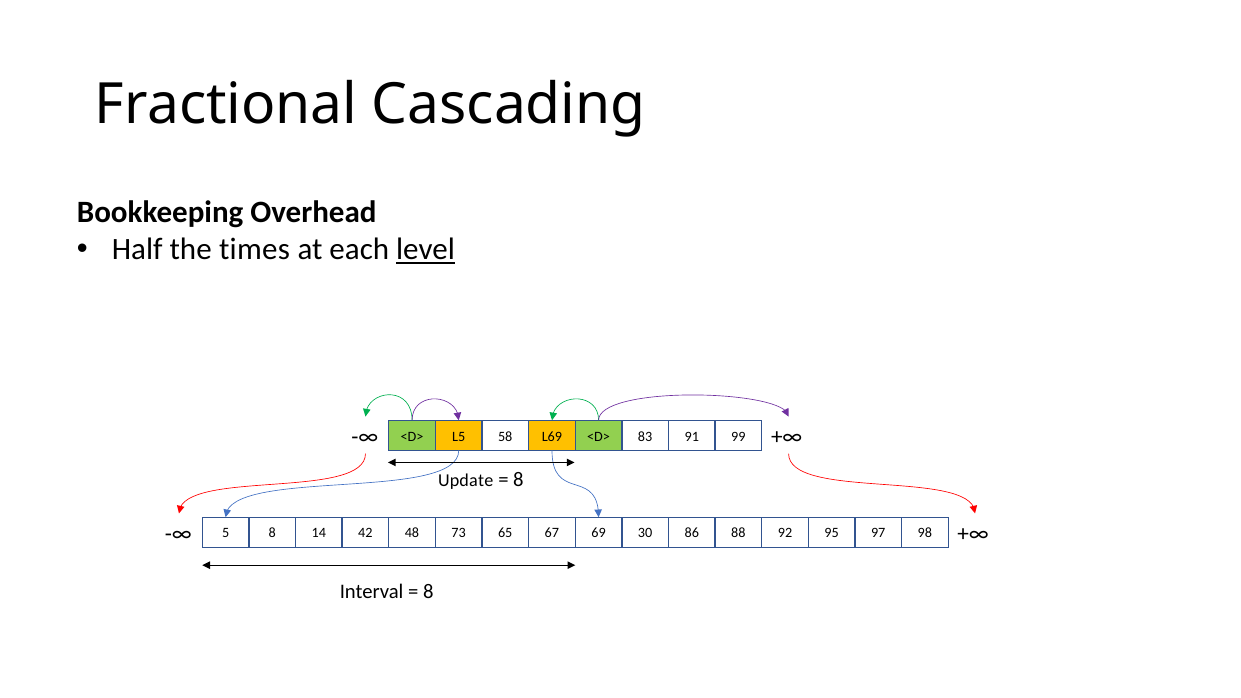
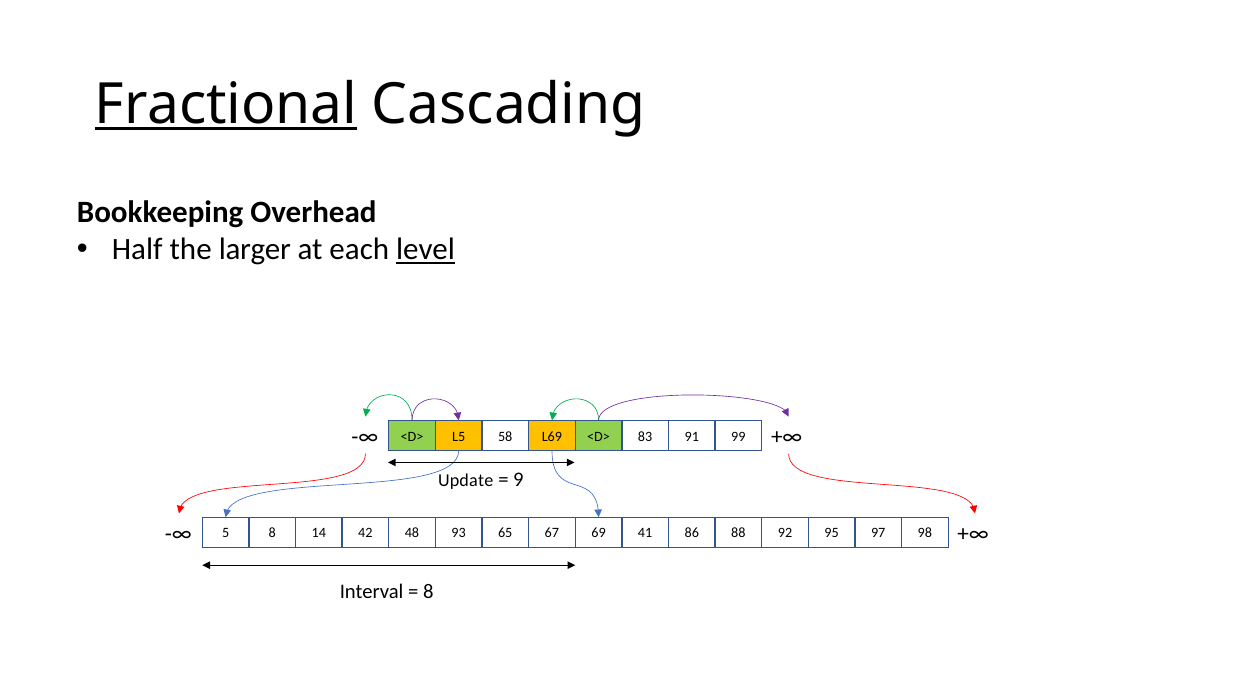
Fractional underline: none -> present
times: times -> larger
8 at (518, 480): 8 -> 9
73: 73 -> 93
30: 30 -> 41
